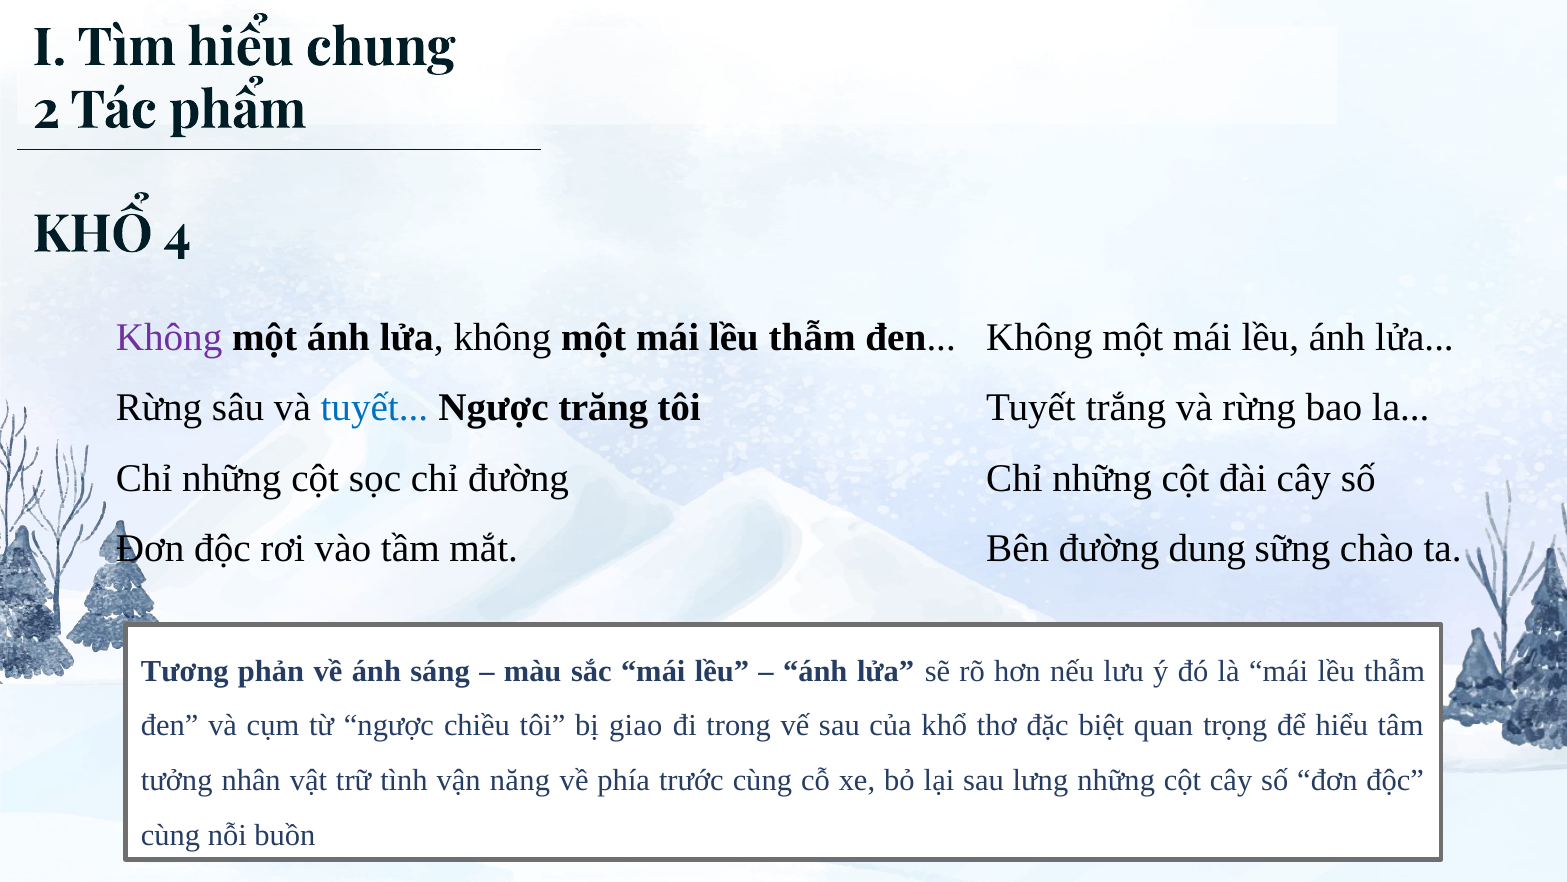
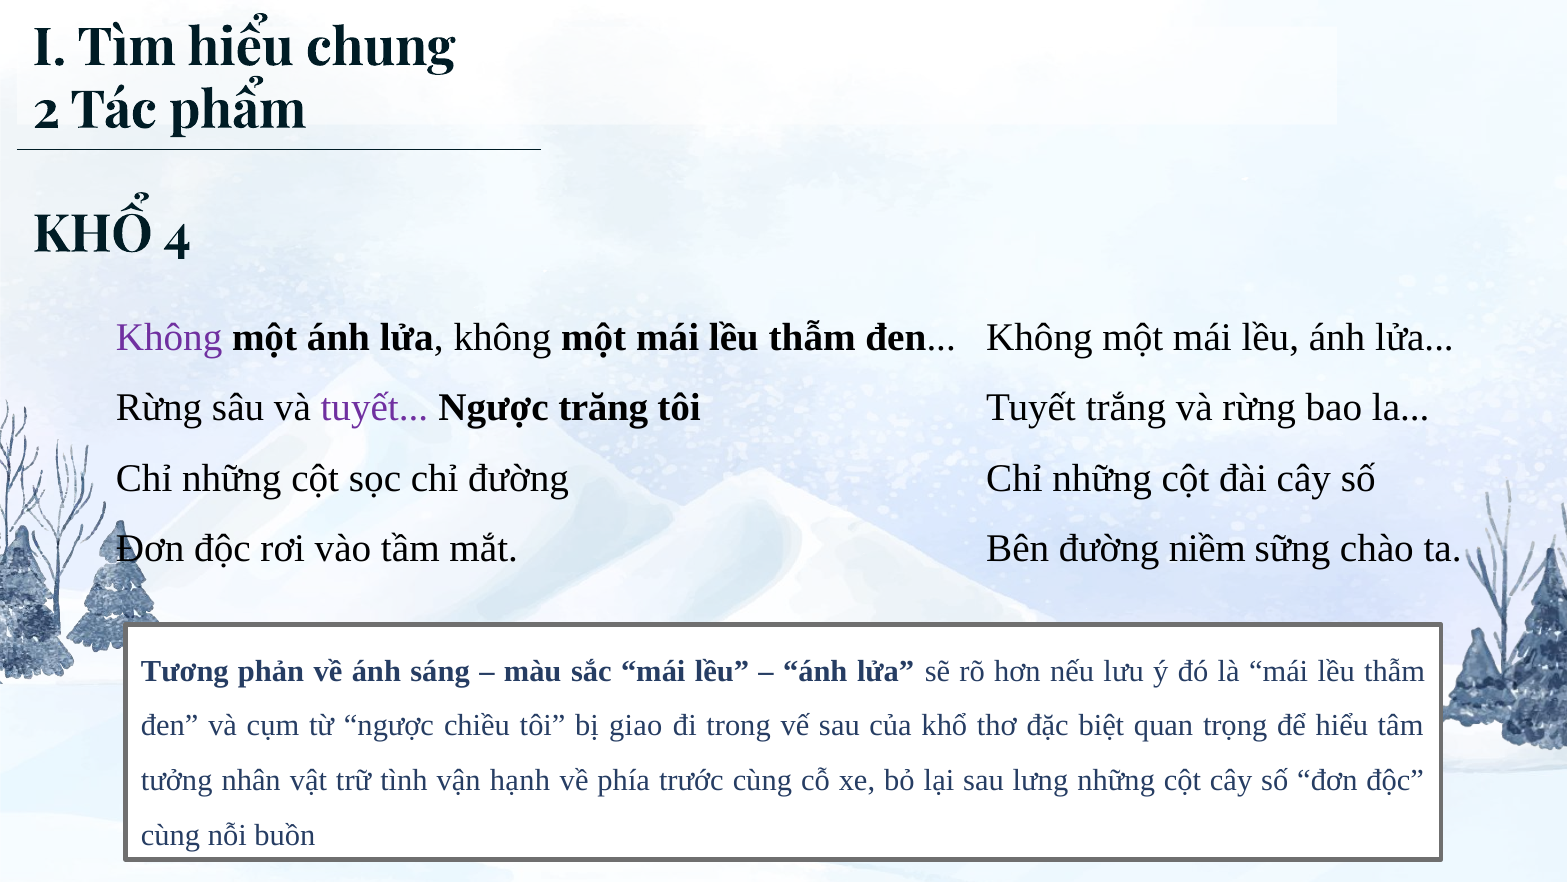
tuyết at (374, 408) colour: blue -> purple
dung: dung -> niềm
năng: năng -> hạnh
